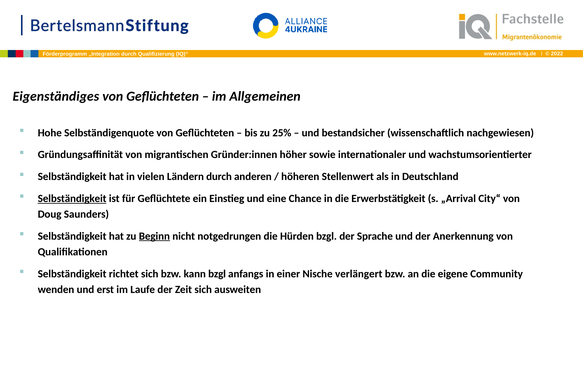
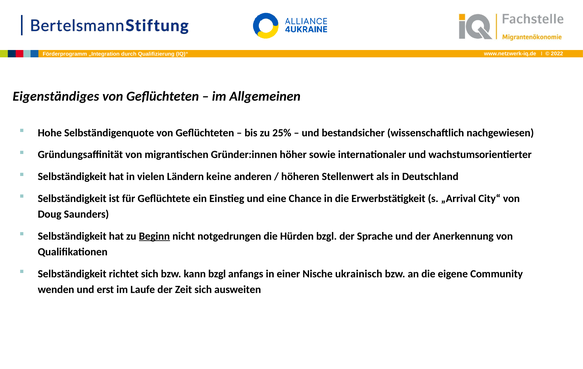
Ländern durch: durch -> keine
Selbständigkeit at (72, 198) underline: present -> none
verlängert: verlängert -> ukrainisch
